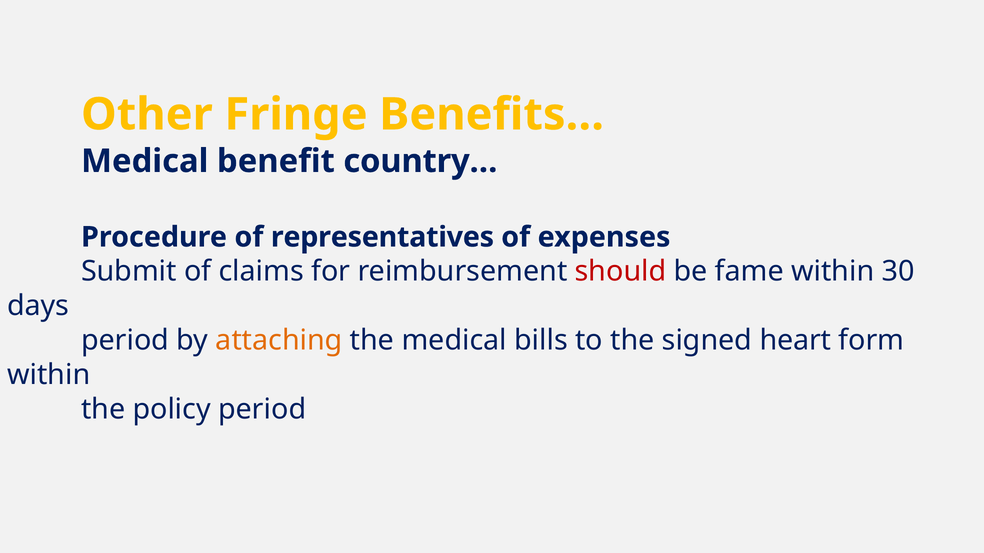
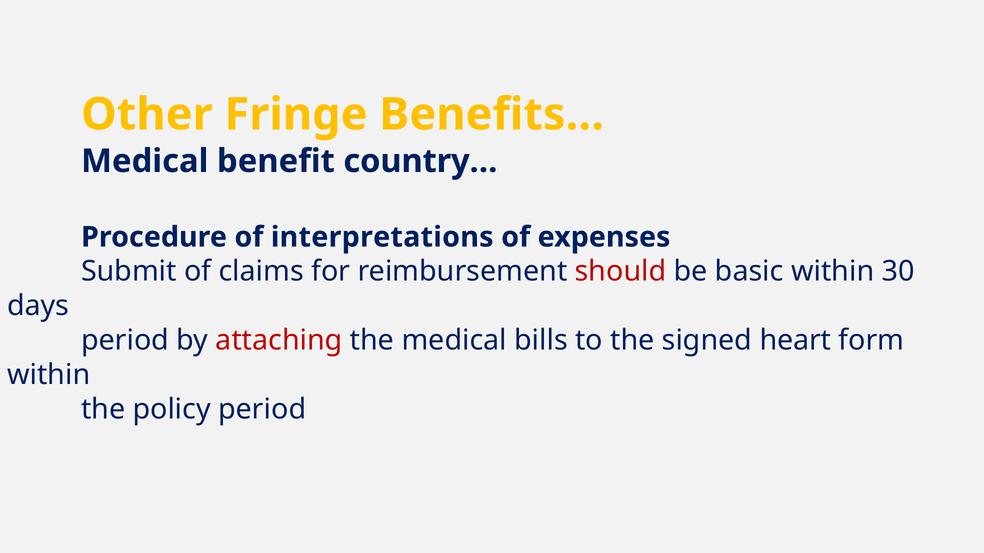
representatives: representatives -> interpretations
fame: fame -> basic
attaching colour: orange -> red
